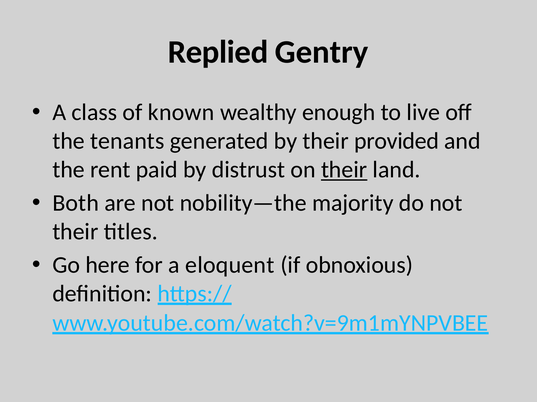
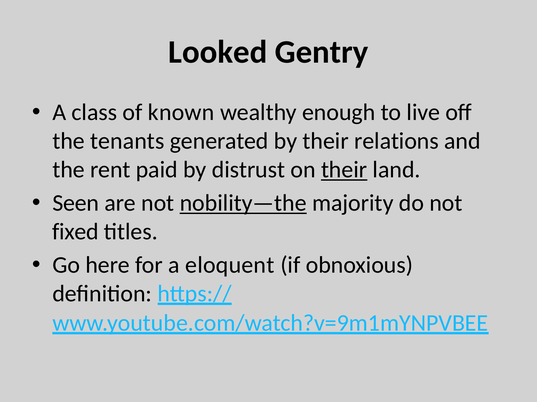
Replied: Replied -> Looked
provided: provided -> relations
Both: Both -> Seen
nobility—the underline: none -> present
their at (75, 232): their -> fixed
